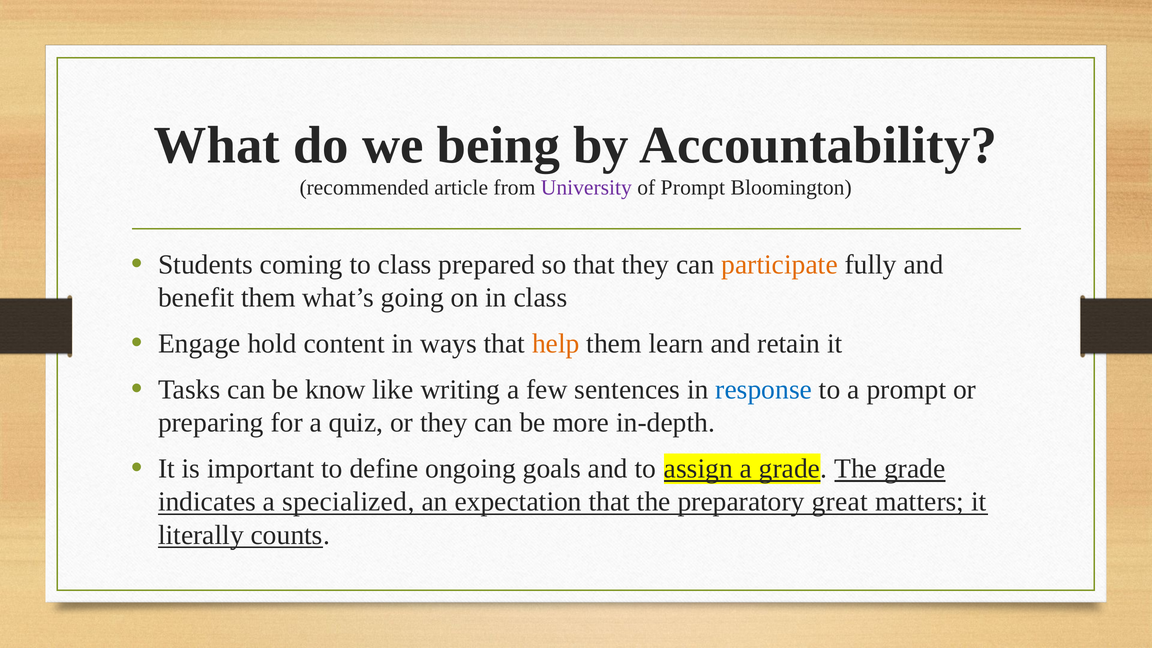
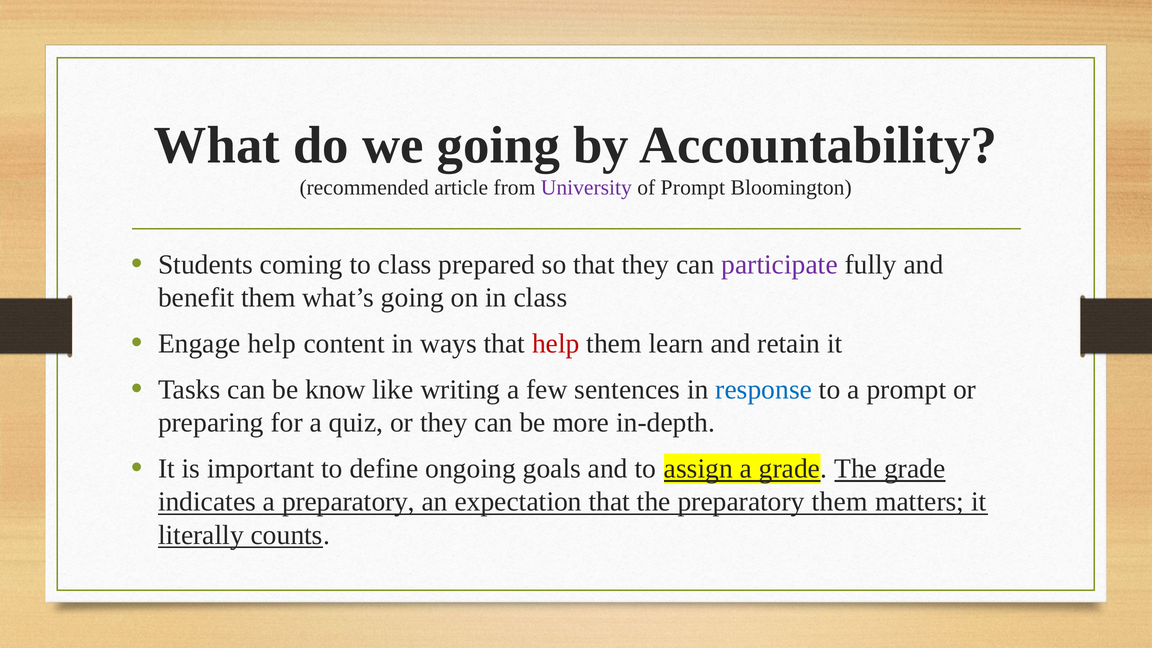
we being: being -> going
participate colour: orange -> purple
Engage hold: hold -> help
help at (556, 344) colour: orange -> red
a specialized: specialized -> preparatory
preparatory great: great -> them
